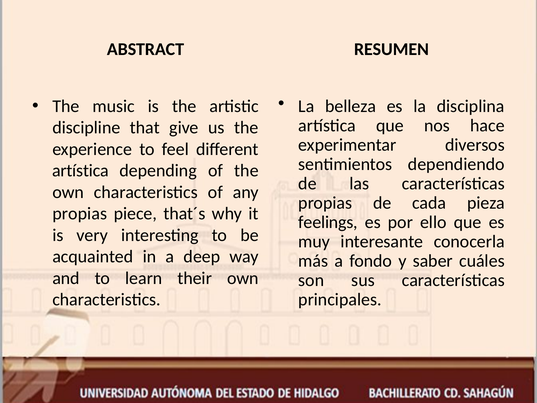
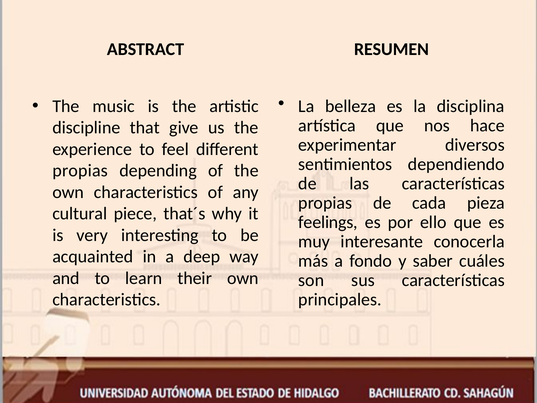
artística at (80, 171): artística -> propias
propias at (80, 214): propias -> cultural
